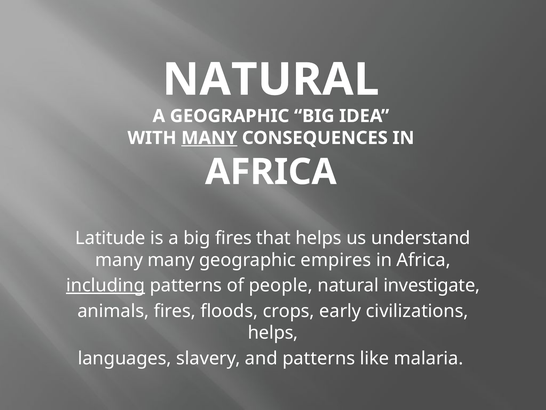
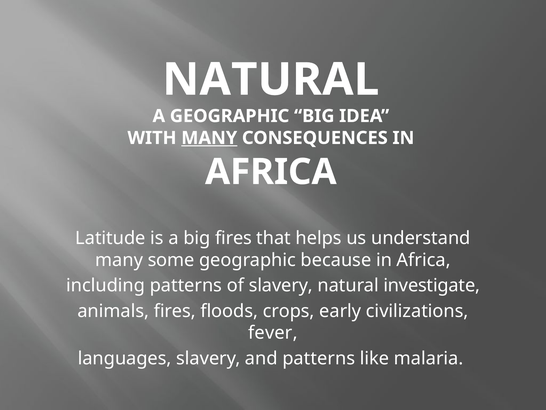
many many: many -> some
empires: empires -> because
including underline: present -> none
of people: people -> slavery
helps at (273, 332): helps -> fever
